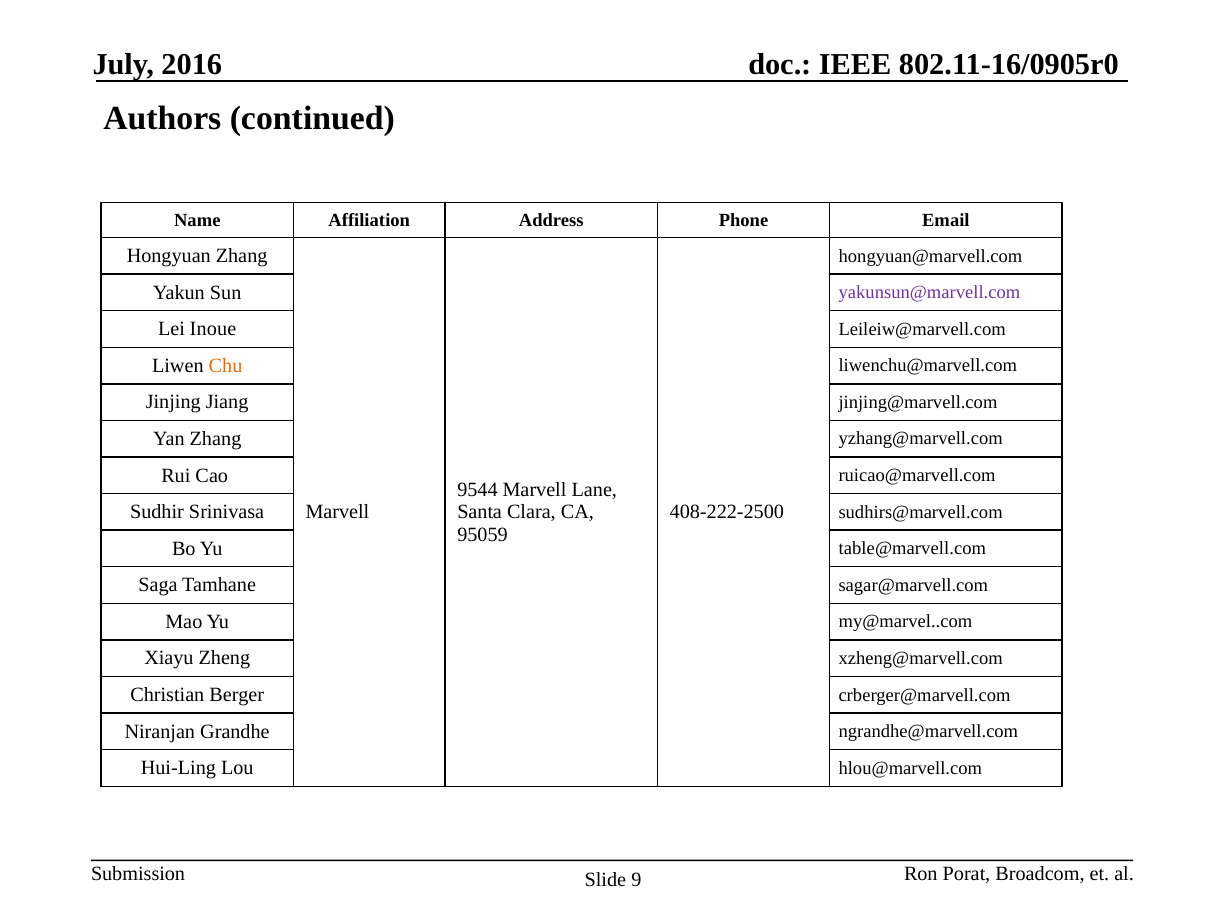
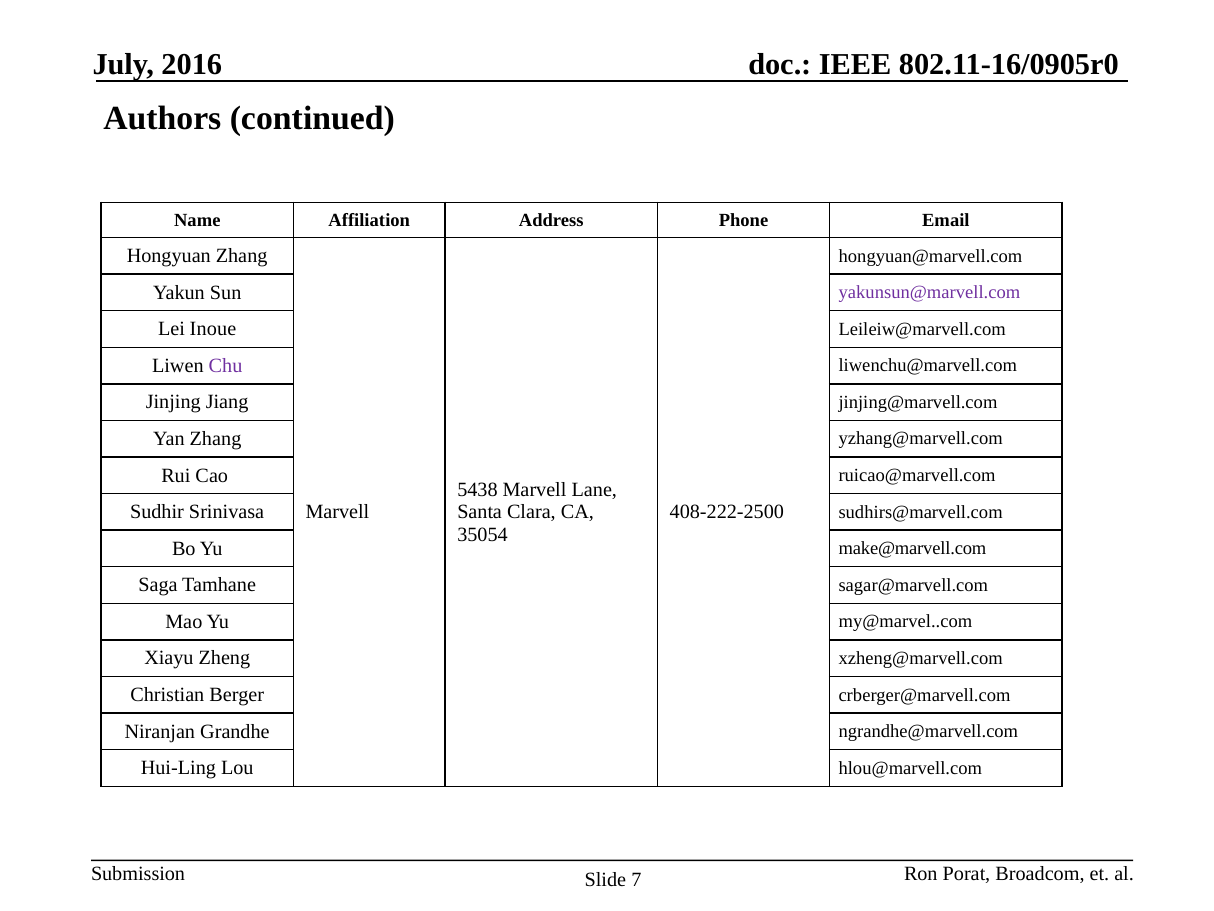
Chu colour: orange -> purple
9544: 9544 -> 5438
95059: 95059 -> 35054
table@marvell.com: table@marvell.com -> make@marvell.com
9: 9 -> 7
